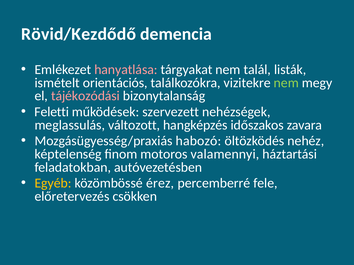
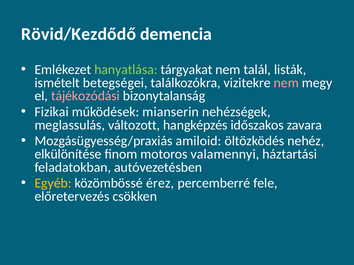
hanyatlása colour: pink -> light green
orientációs: orientációs -> betegségei
nem at (286, 83) colour: light green -> pink
Feletti: Feletti -> Fizikai
szervezett: szervezett -> mianserin
habozó: habozó -> amiloid
képtelenség: képtelenség -> elkülönítése
